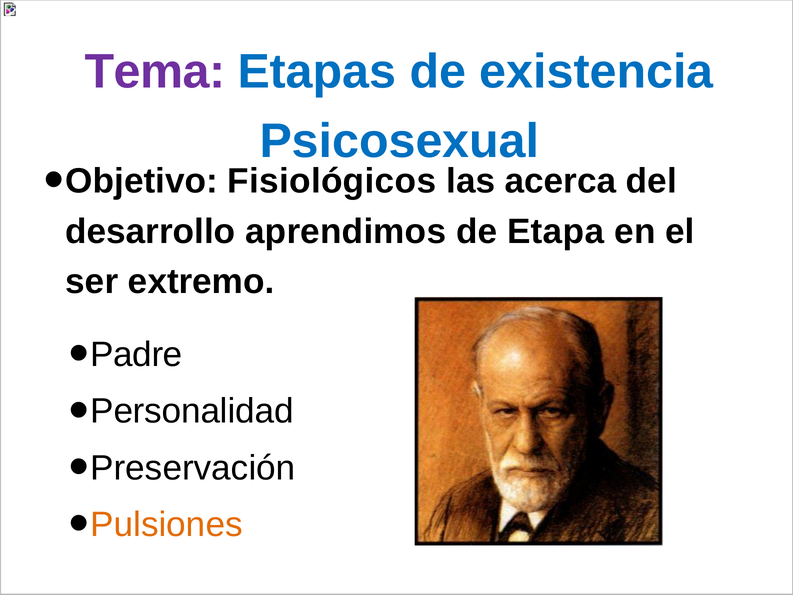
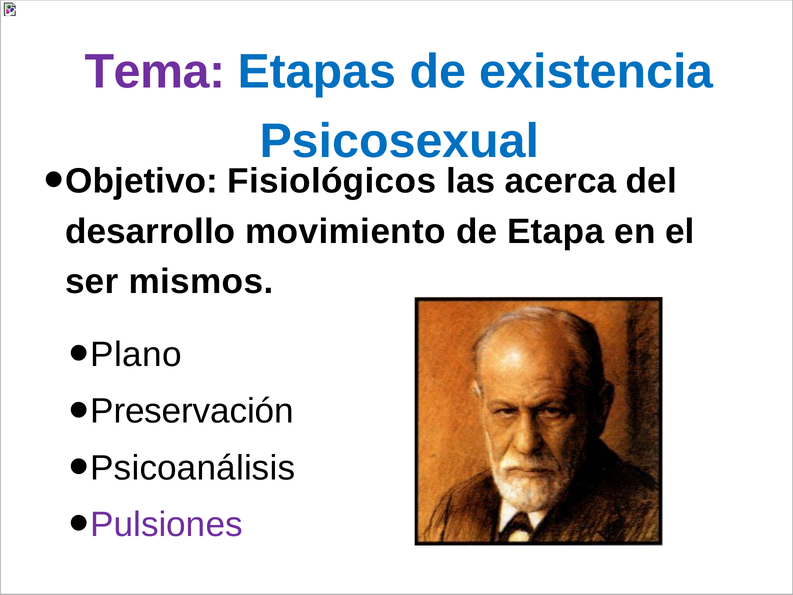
aprendimos: aprendimos -> movimiento
extremo: extremo -> mismos
Padre: Padre -> Plano
Personalidad: Personalidad -> Preservación
Preservación: Preservación -> Psicoanálisis
Pulsiones colour: orange -> purple
